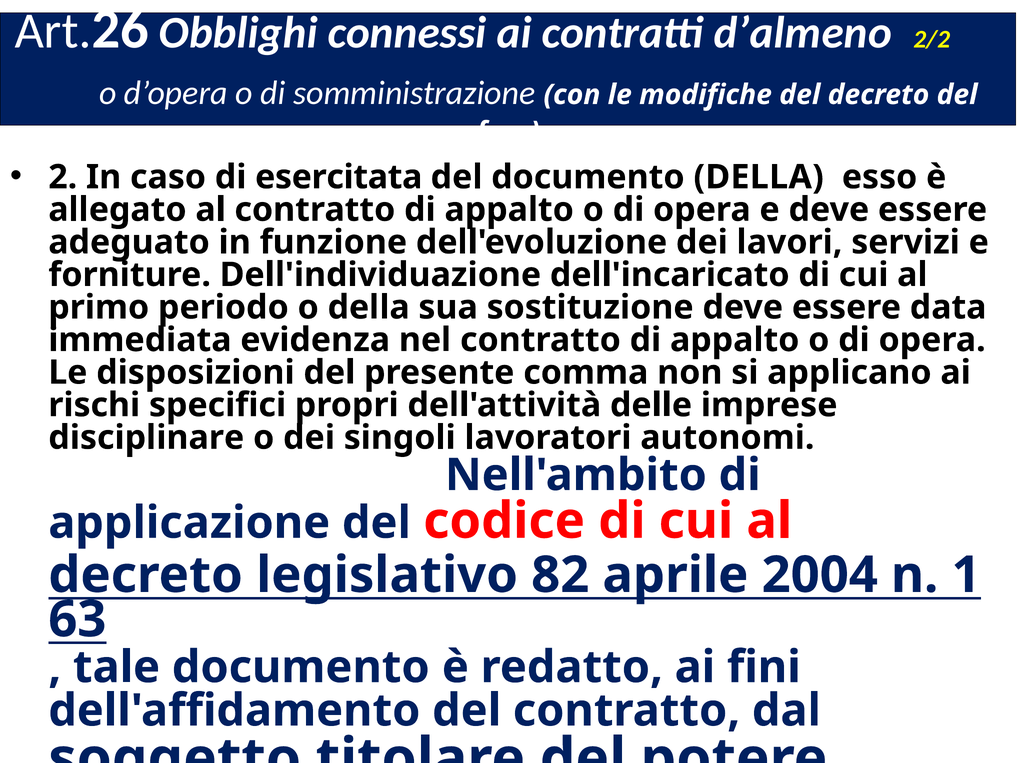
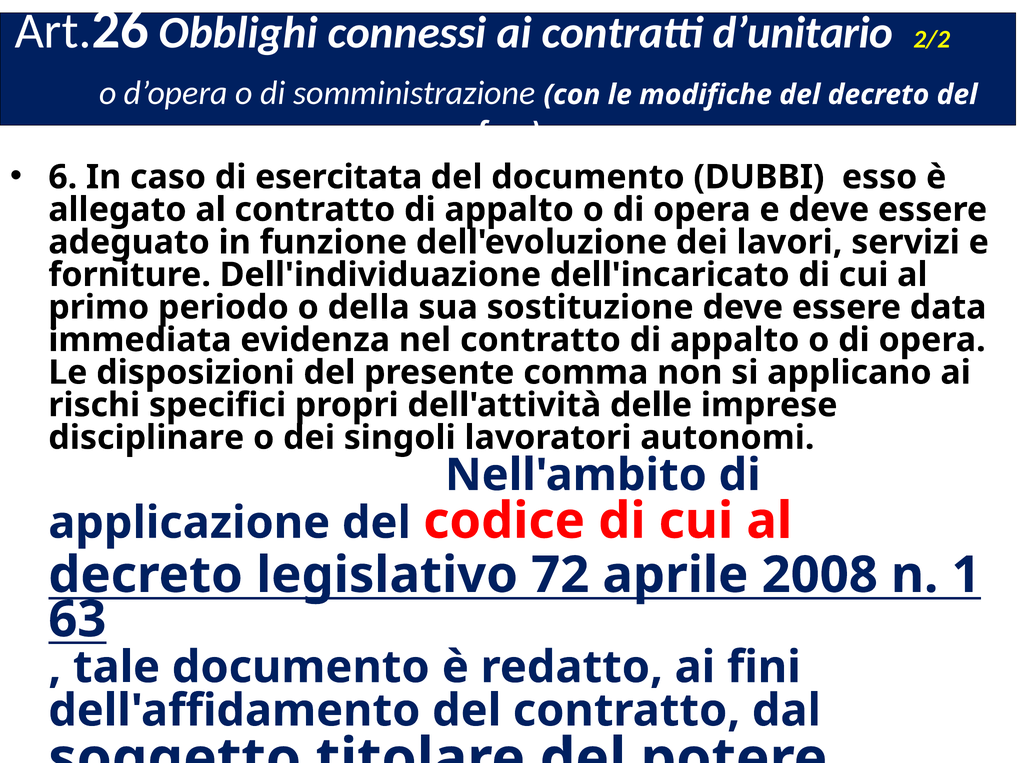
d’almeno: d’almeno -> d’unitario
2: 2 -> 6
documento DELLA: DELLA -> DUBBI
82: 82 -> 72
2004: 2004 -> 2008
